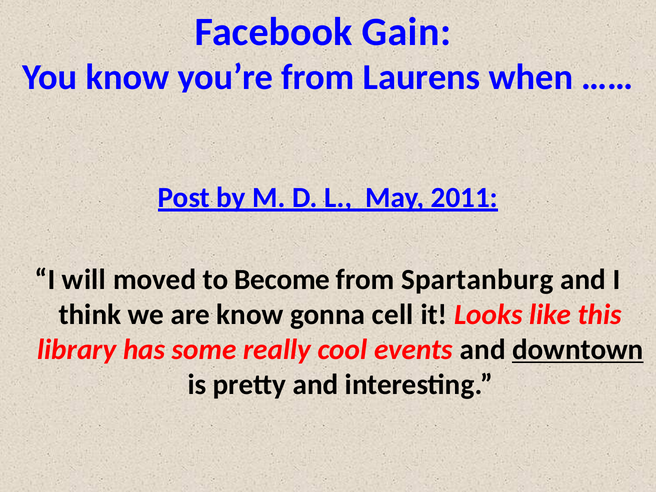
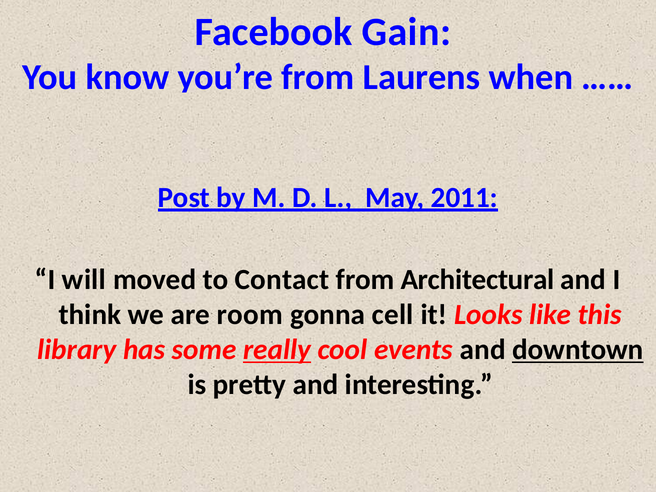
Become: Become -> Contact
Spartanburg: Spartanburg -> Architectural
are know: know -> room
really underline: none -> present
